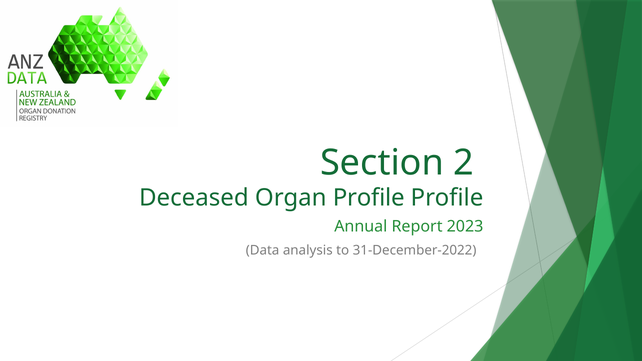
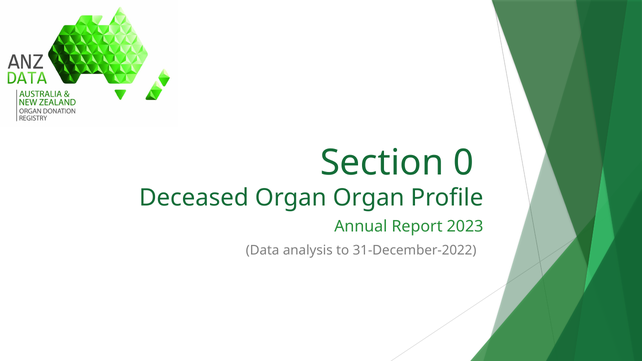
2: 2 -> 0
Organ Profile: Profile -> Organ
